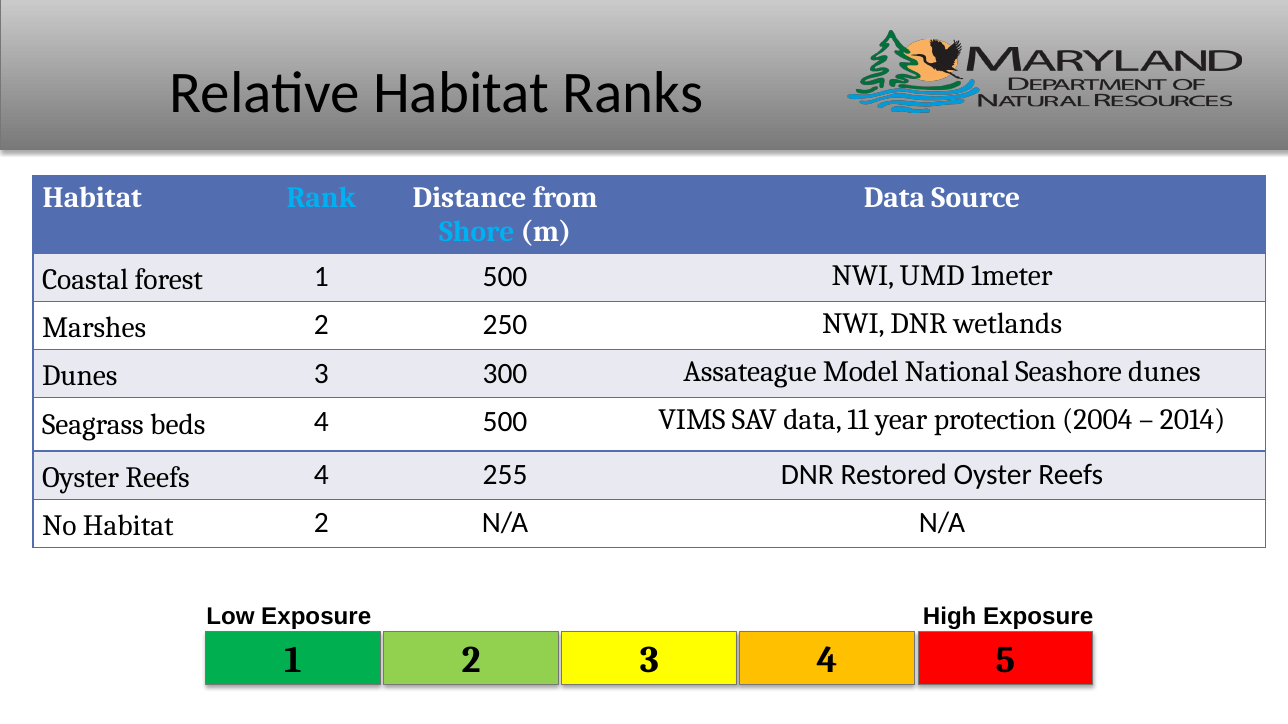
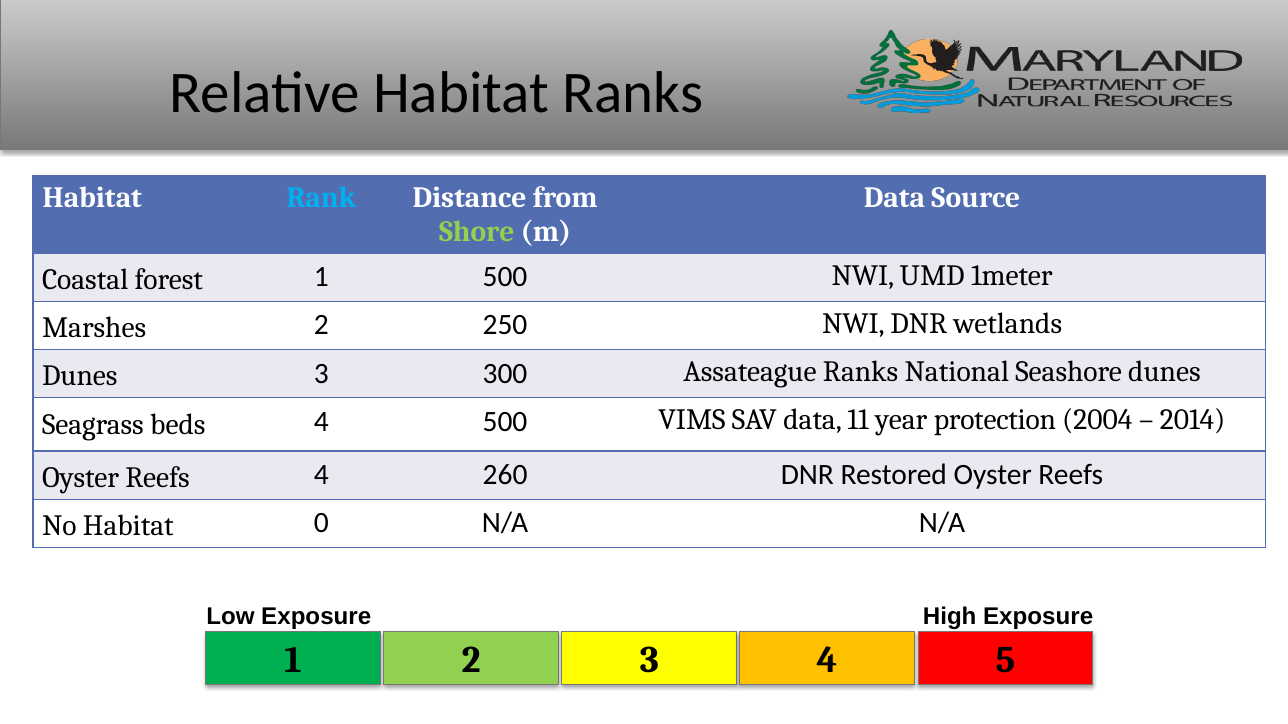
Shore colour: light blue -> light green
Assateague Model: Model -> Ranks
255: 255 -> 260
Habitat 2: 2 -> 0
